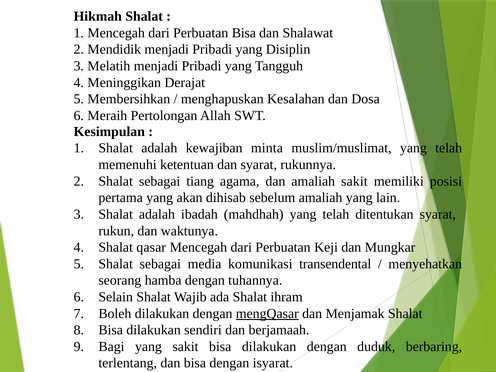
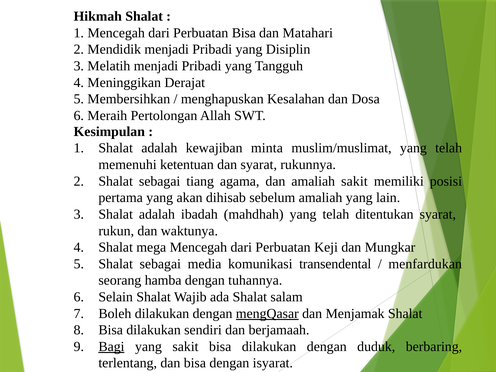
Shalawat: Shalawat -> Matahari
qasar: qasar -> mega
menyehatkan: menyehatkan -> menfardukan
ihram: ihram -> salam
Bagi underline: none -> present
